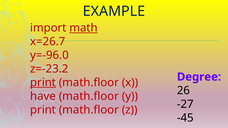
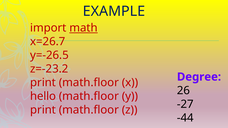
y=-96.0: y=-96.0 -> y=-26.5
print at (43, 83) underline: present -> none
have: have -> hello
-45: -45 -> -44
